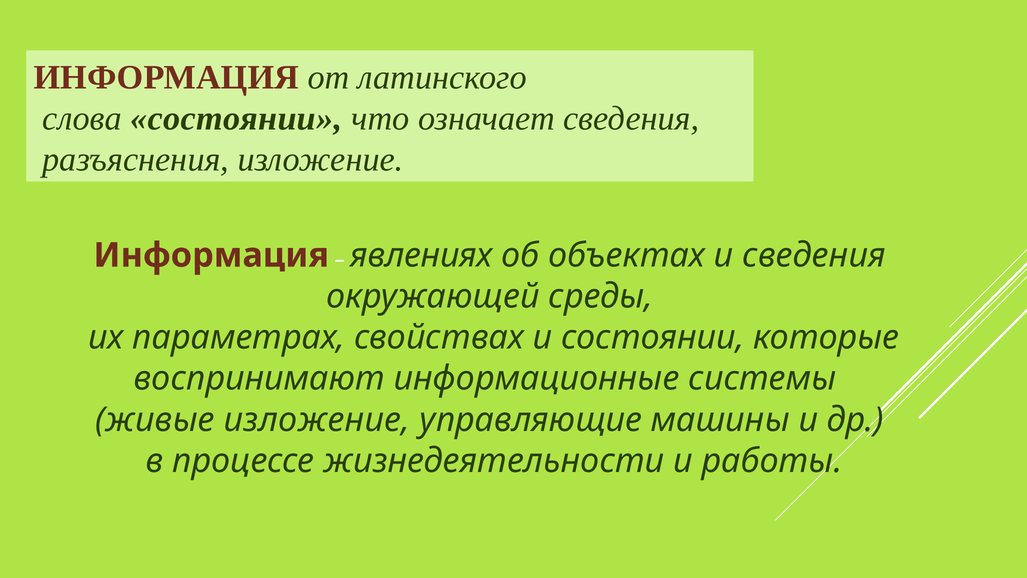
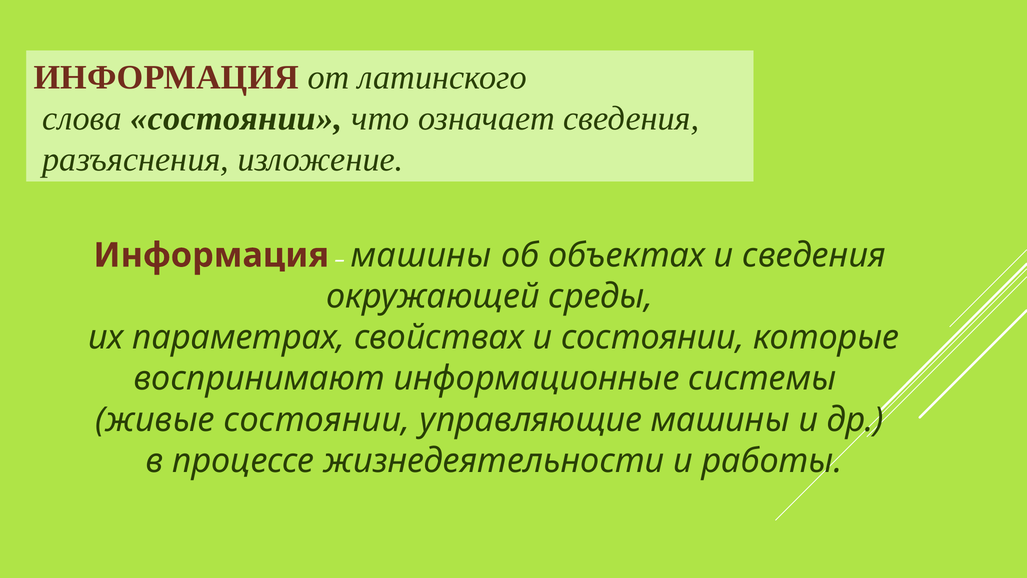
явлениях at (421, 255): явлениях -> машины
живые изложение: изложение -> состоянии
